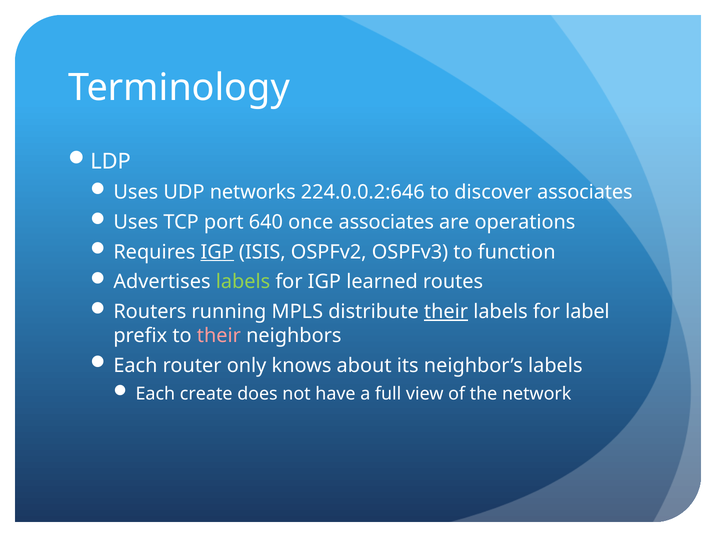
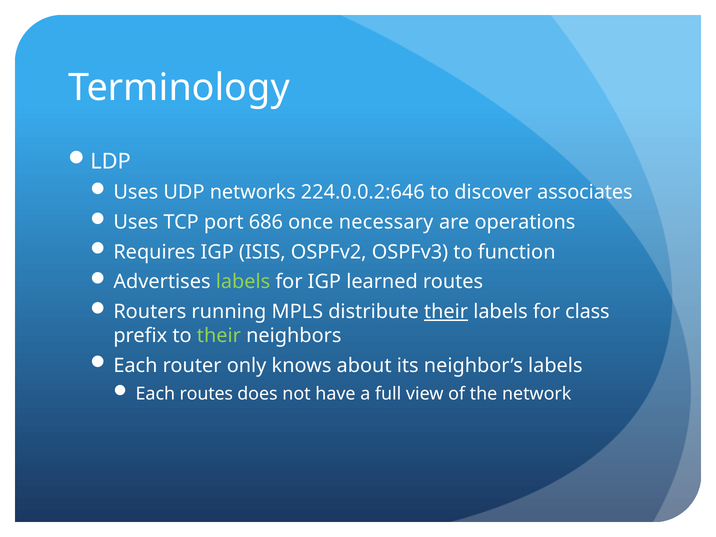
640: 640 -> 686
once associates: associates -> necessary
IGP at (217, 252) underline: present -> none
label: label -> class
their at (219, 336) colour: pink -> light green
Each create: create -> routes
